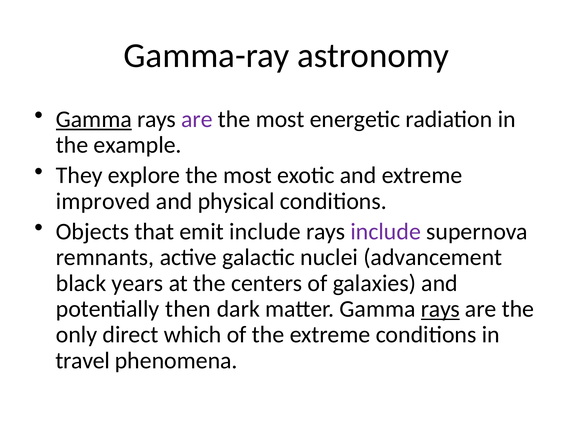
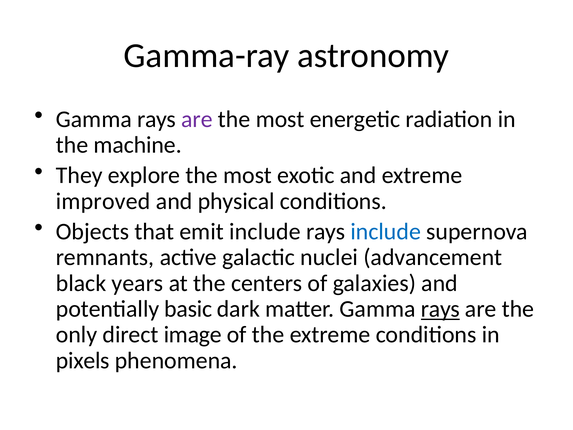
Gamma at (94, 119) underline: present -> none
example: example -> machine
include at (386, 231) colour: purple -> blue
then: then -> basic
which: which -> image
travel: travel -> pixels
